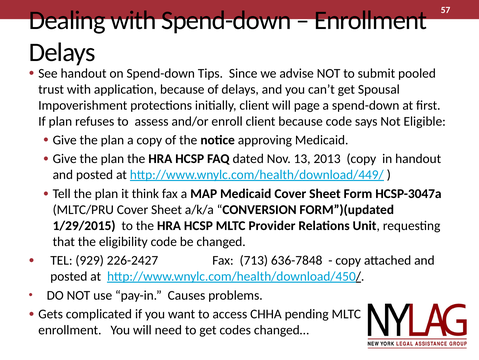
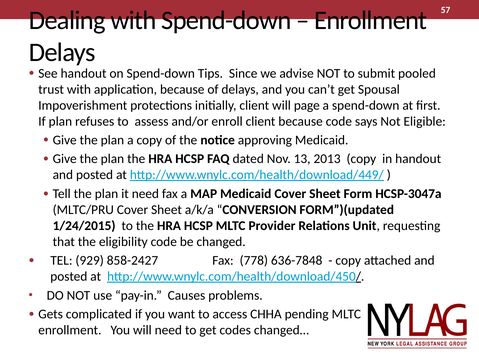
it think: think -> need
1/29/2015: 1/29/2015 -> 1/24/2015
226-2427: 226-2427 -> 858-2427
713: 713 -> 778
